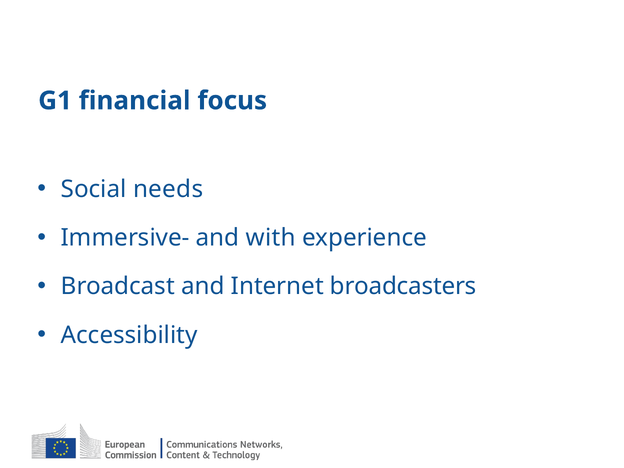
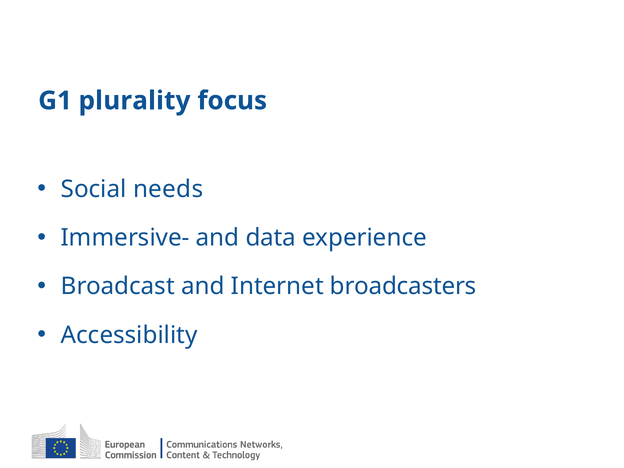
financial: financial -> plurality
with: with -> data
